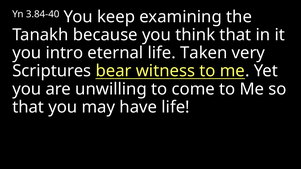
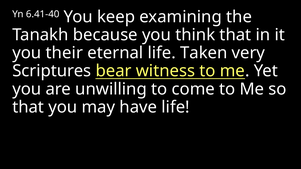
3.84-40: 3.84-40 -> 6.41-40
intro: intro -> their
